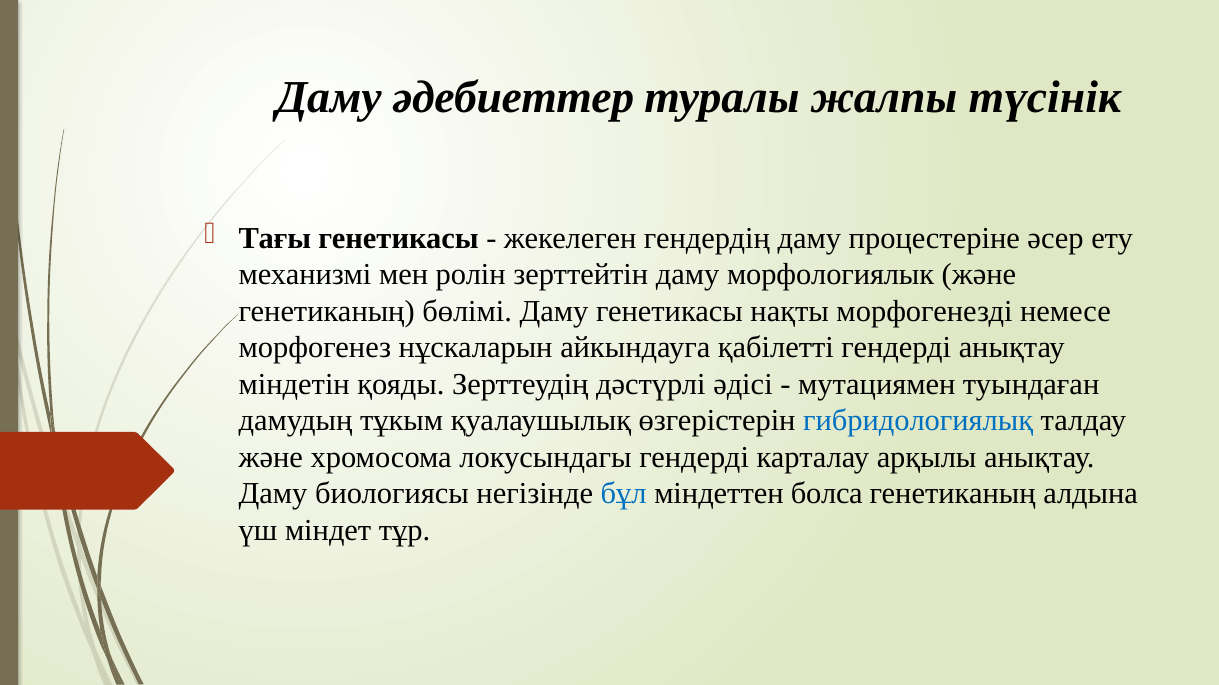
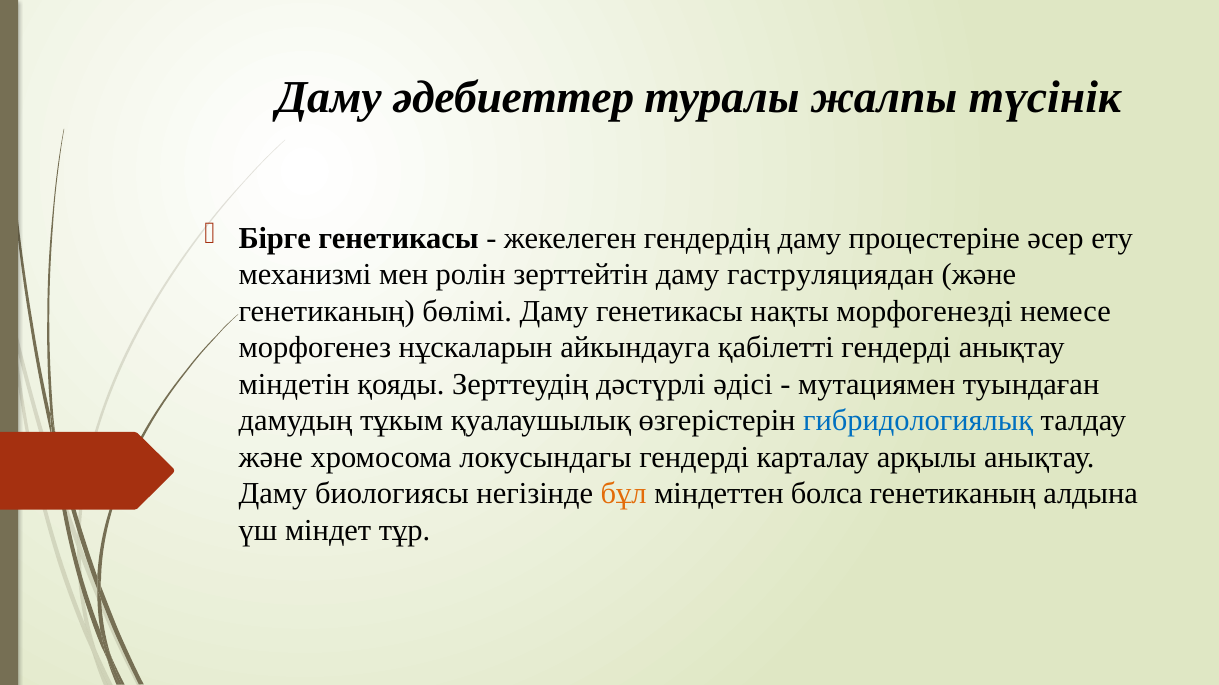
Тағы: Тағы -> Бірге
морфологиялык: морфологиялык -> гаструляциядан
бұл colour: blue -> orange
